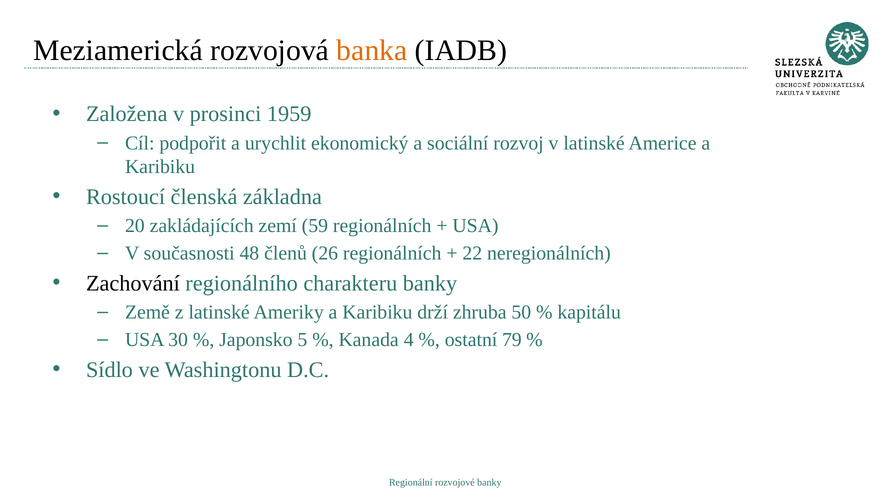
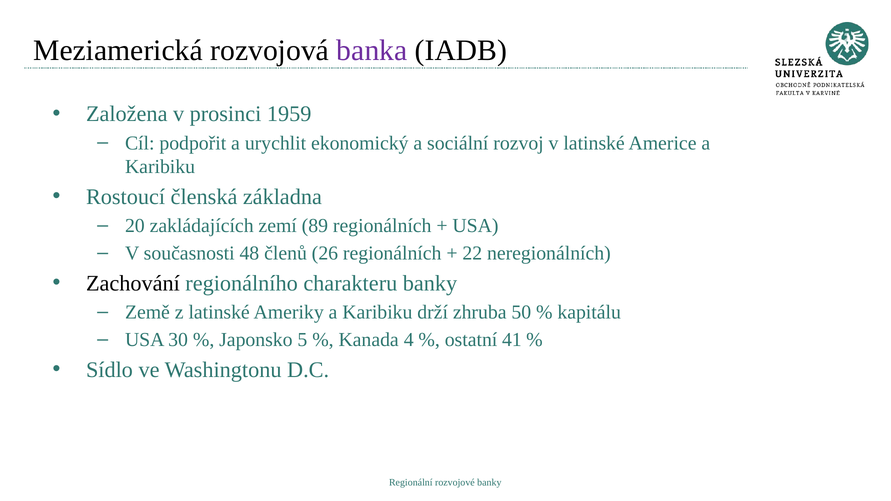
banka colour: orange -> purple
59: 59 -> 89
79: 79 -> 41
